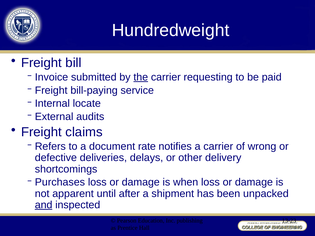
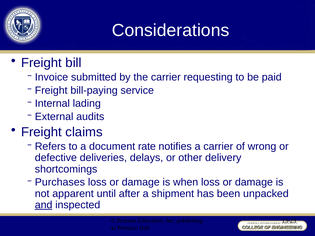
Hundredweight: Hundredweight -> Considerations
the underline: present -> none
locate: locate -> lading
